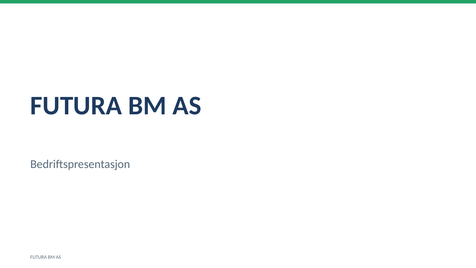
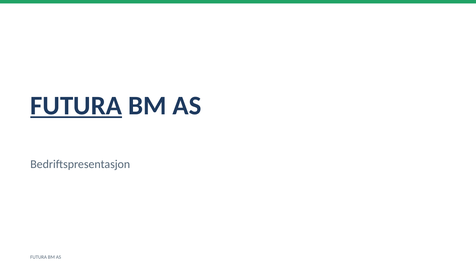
FUTURA at (76, 106) underline: none -> present
